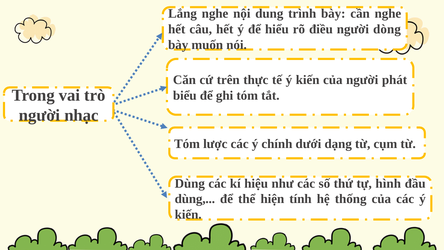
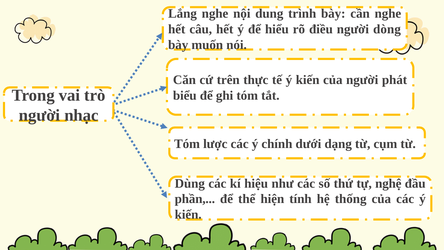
hình: hình -> nghệ
dùng at (195, 199): dùng -> phần
